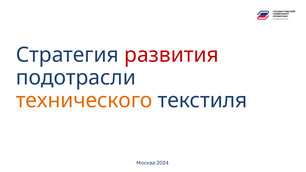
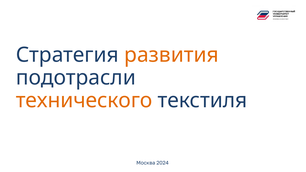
развития colour: red -> orange
